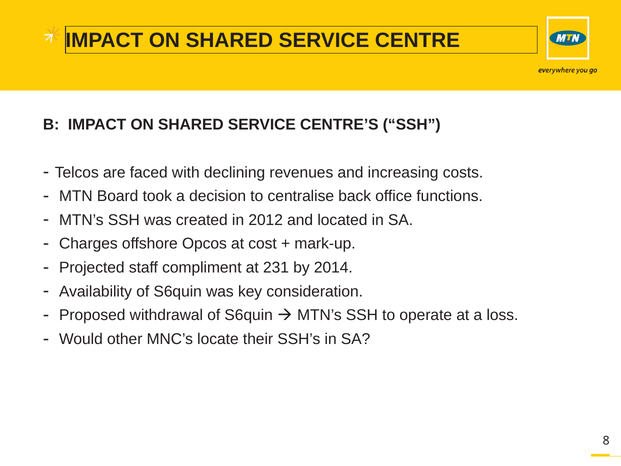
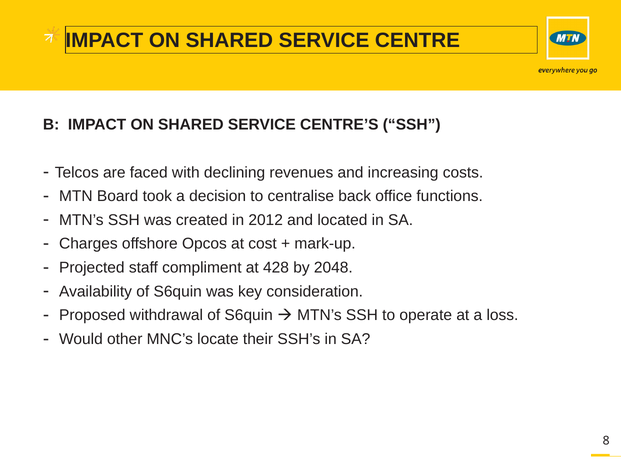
231: 231 -> 428
2014: 2014 -> 2048
